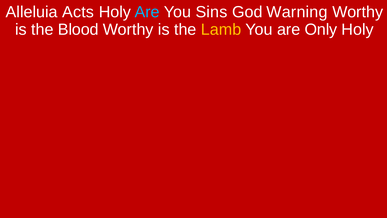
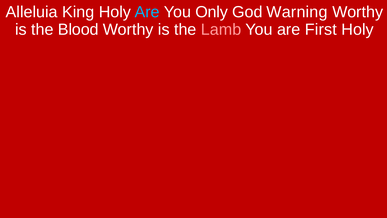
Acts: Acts -> King
Sins: Sins -> Only
Lamb colour: yellow -> pink
Only: Only -> First
